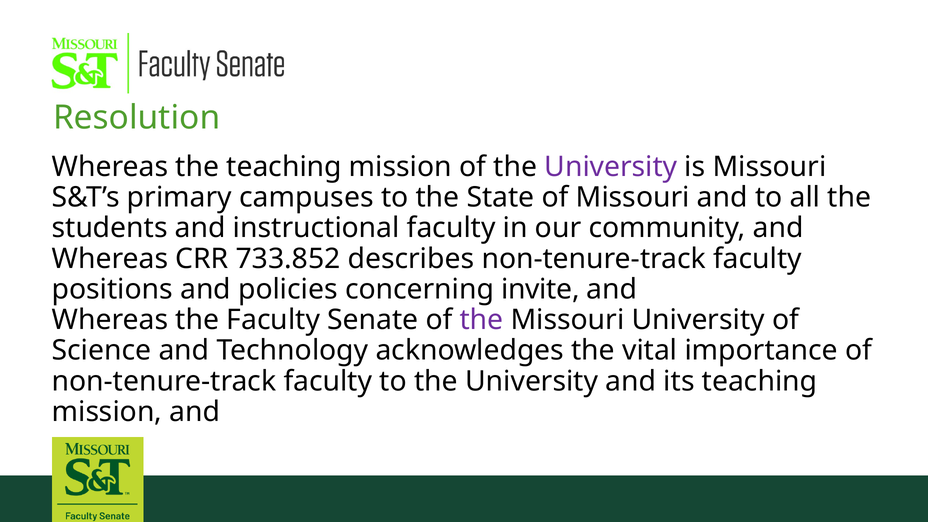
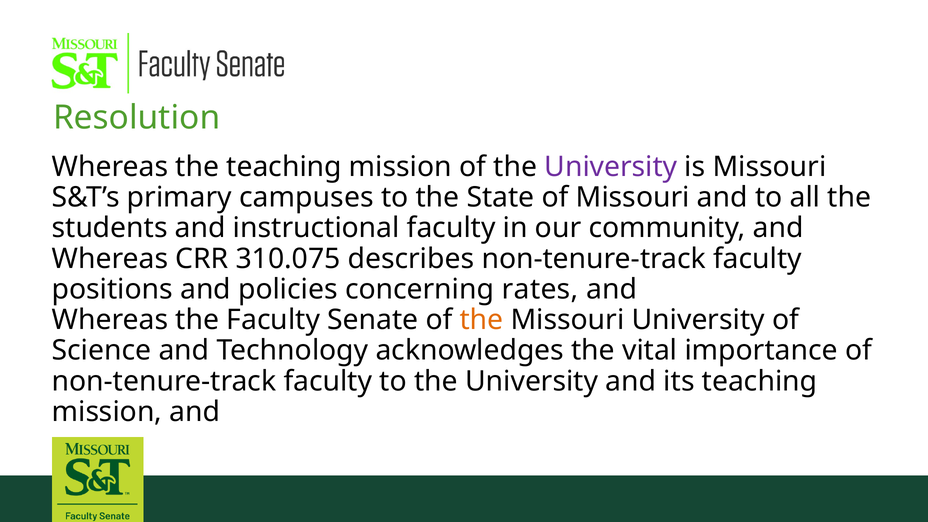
733.852: 733.852 -> 310.075
invite: invite -> rates
the at (482, 320) colour: purple -> orange
